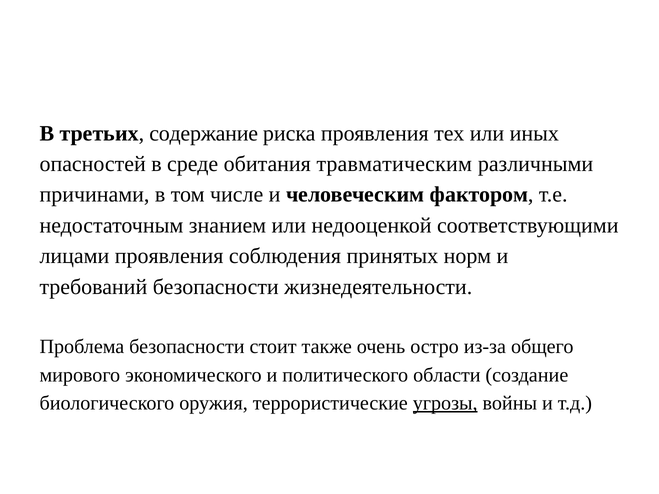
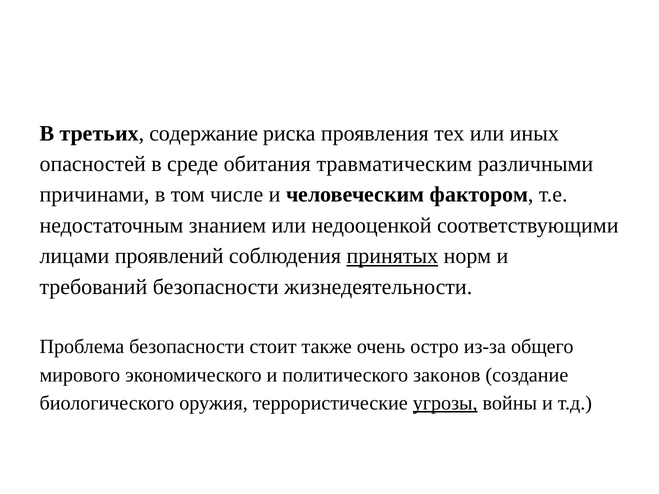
лицами проявления: проявления -> проявлений
принятых underline: none -> present
области: области -> законов
